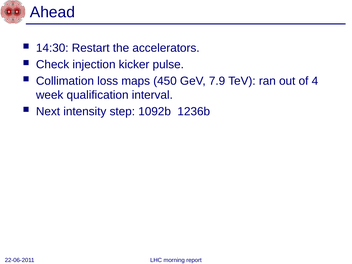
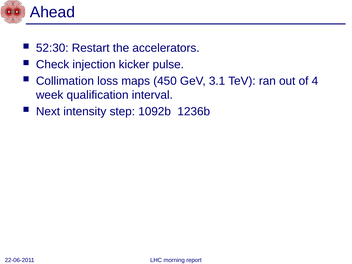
14:30: 14:30 -> 52:30
7.9: 7.9 -> 3.1
